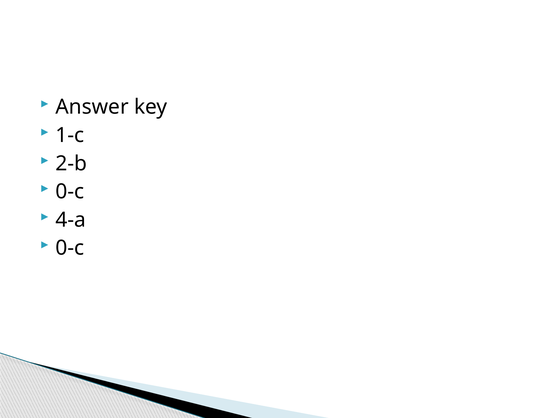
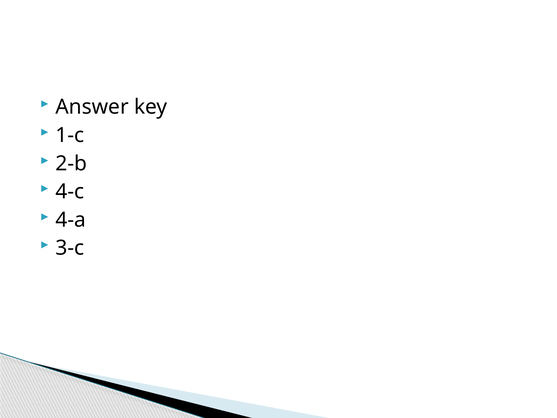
0-c at (70, 192): 0-c -> 4-c
0-c at (70, 248): 0-c -> 3-c
